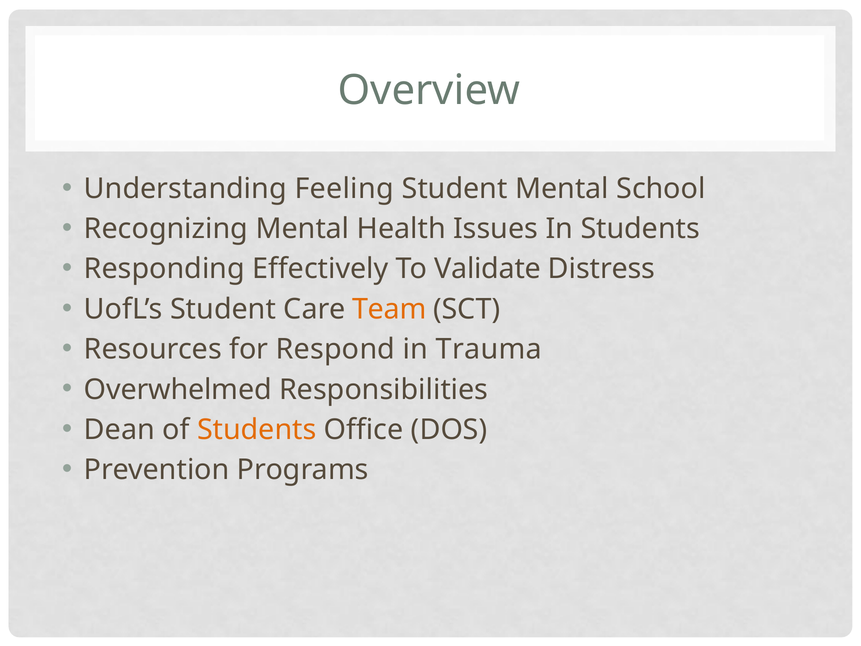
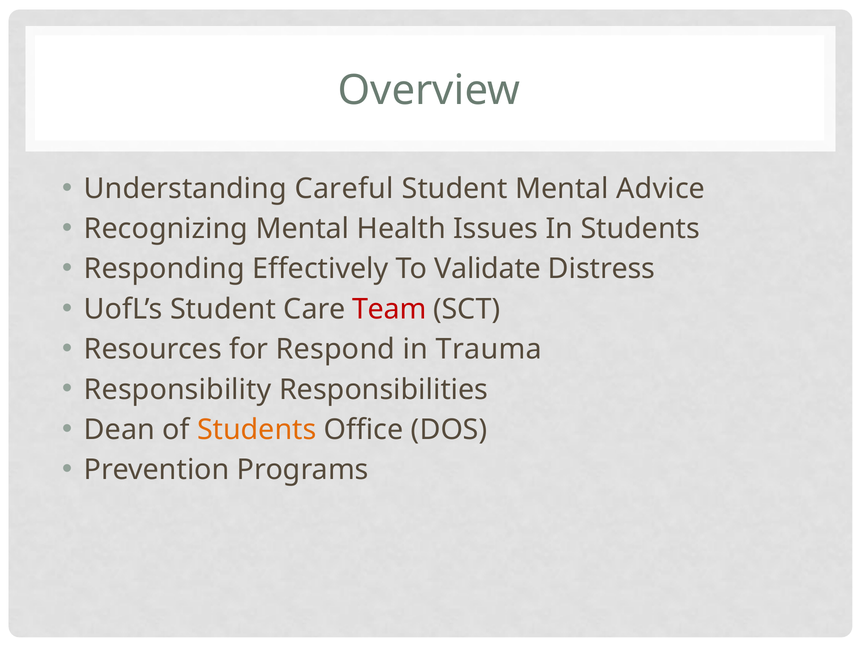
Feeling: Feeling -> Careful
School: School -> Advice
Team colour: orange -> red
Overwhelmed: Overwhelmed -> Responsibility
